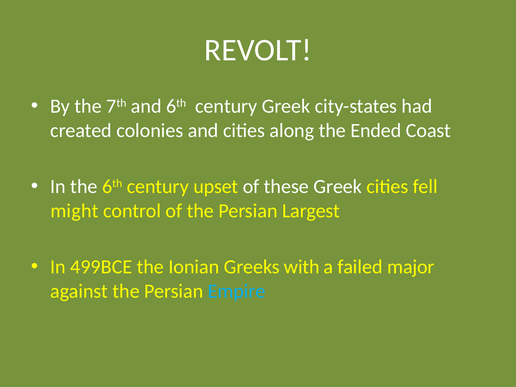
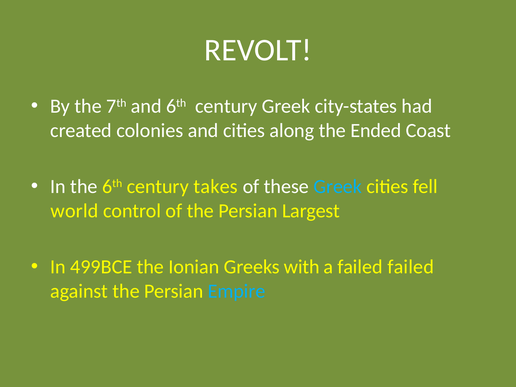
upset: upset -> takes
Greek at (338, 187) colour: white -> light blue
might: might -> world
failed major: major -> failed
